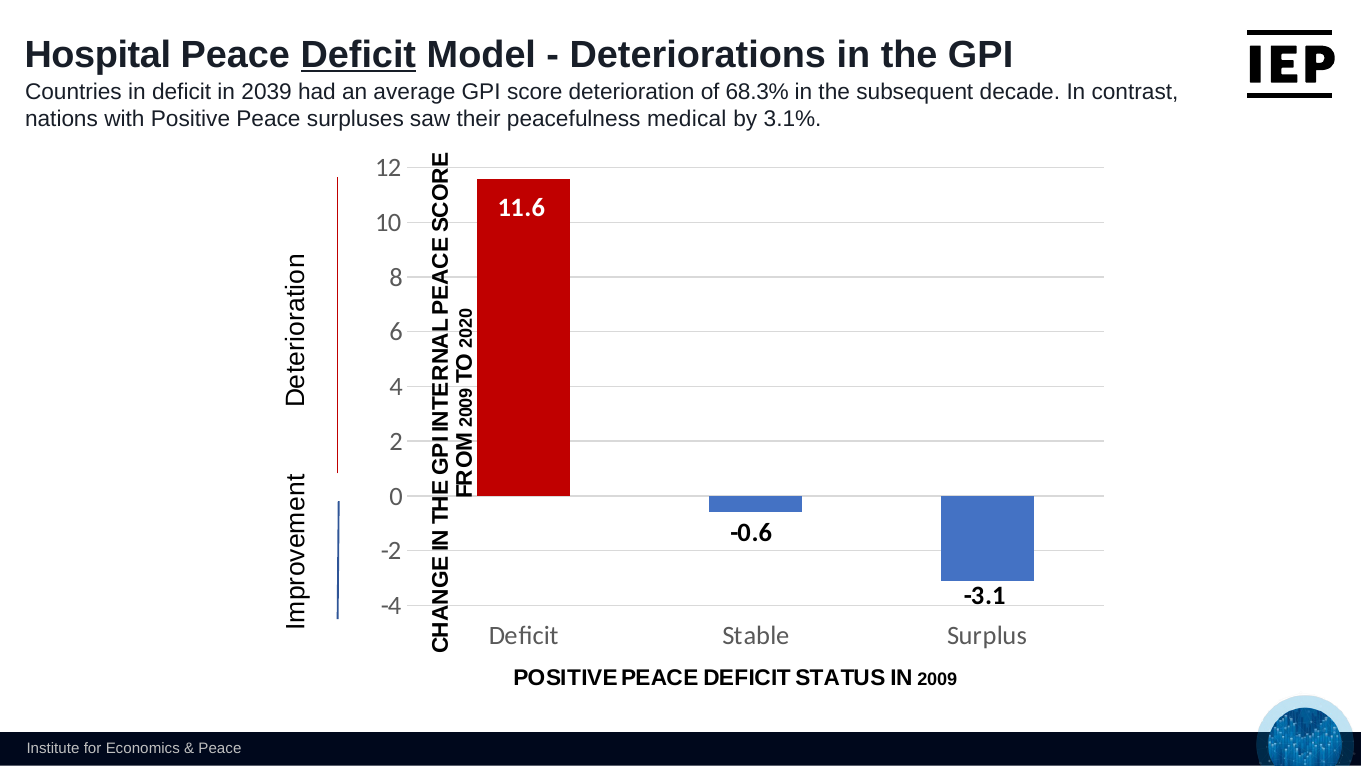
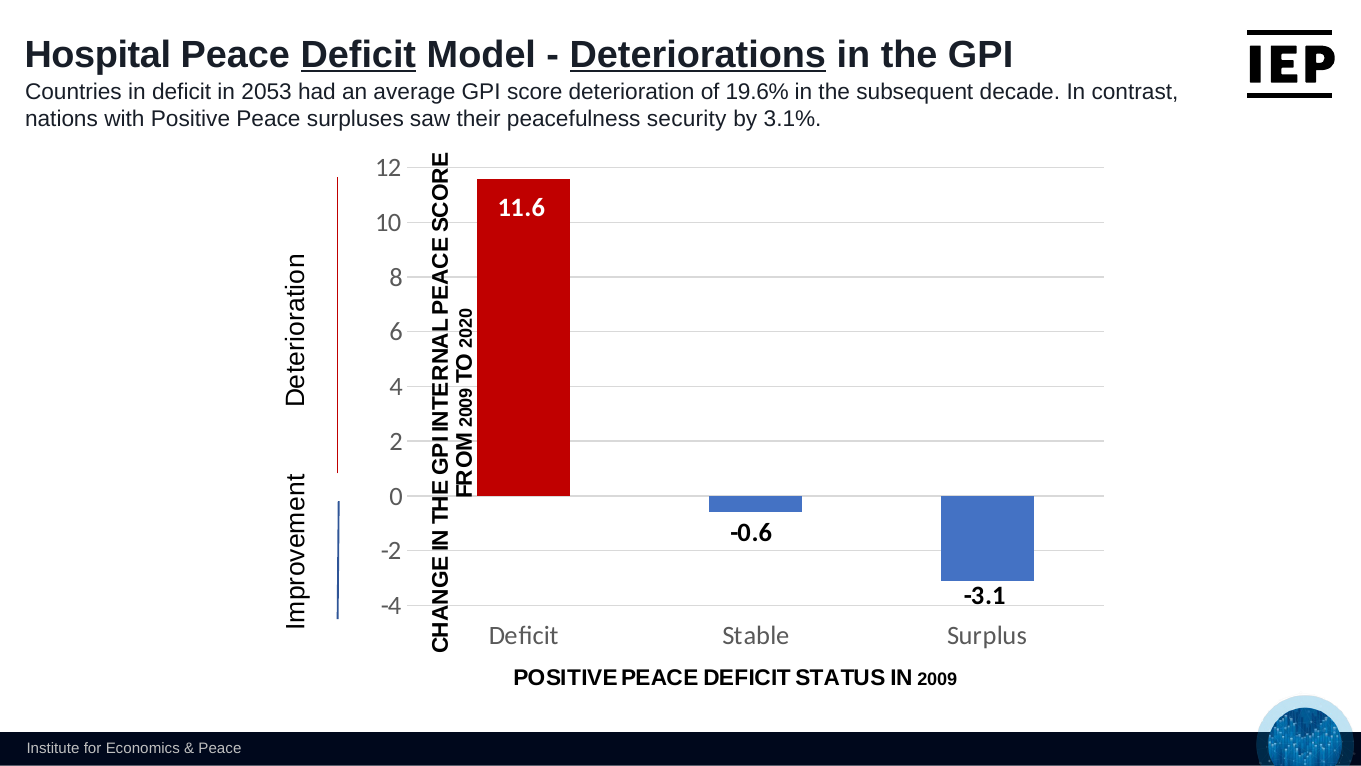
Deteriorations underline: none -> present
2039: 2039 -> 2053
68.3%: 68.3% -> 19.6%
medical: medical -> security
